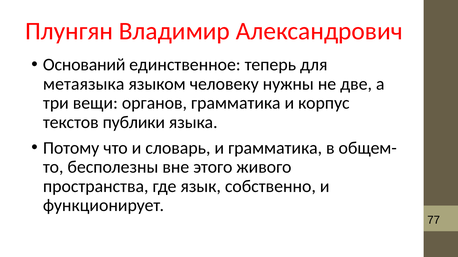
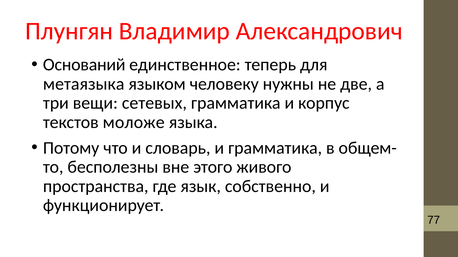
органов: органов -> сетевых
публики: публики -> моложе
